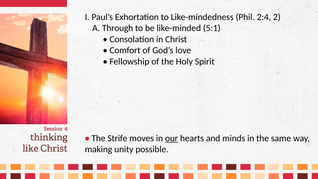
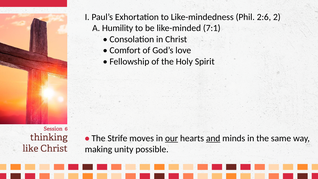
2:4: 2:4 -> 2:6
Through: Through -> Humility
5:1: 5:1 -> 7:1
and underline: none -> present
